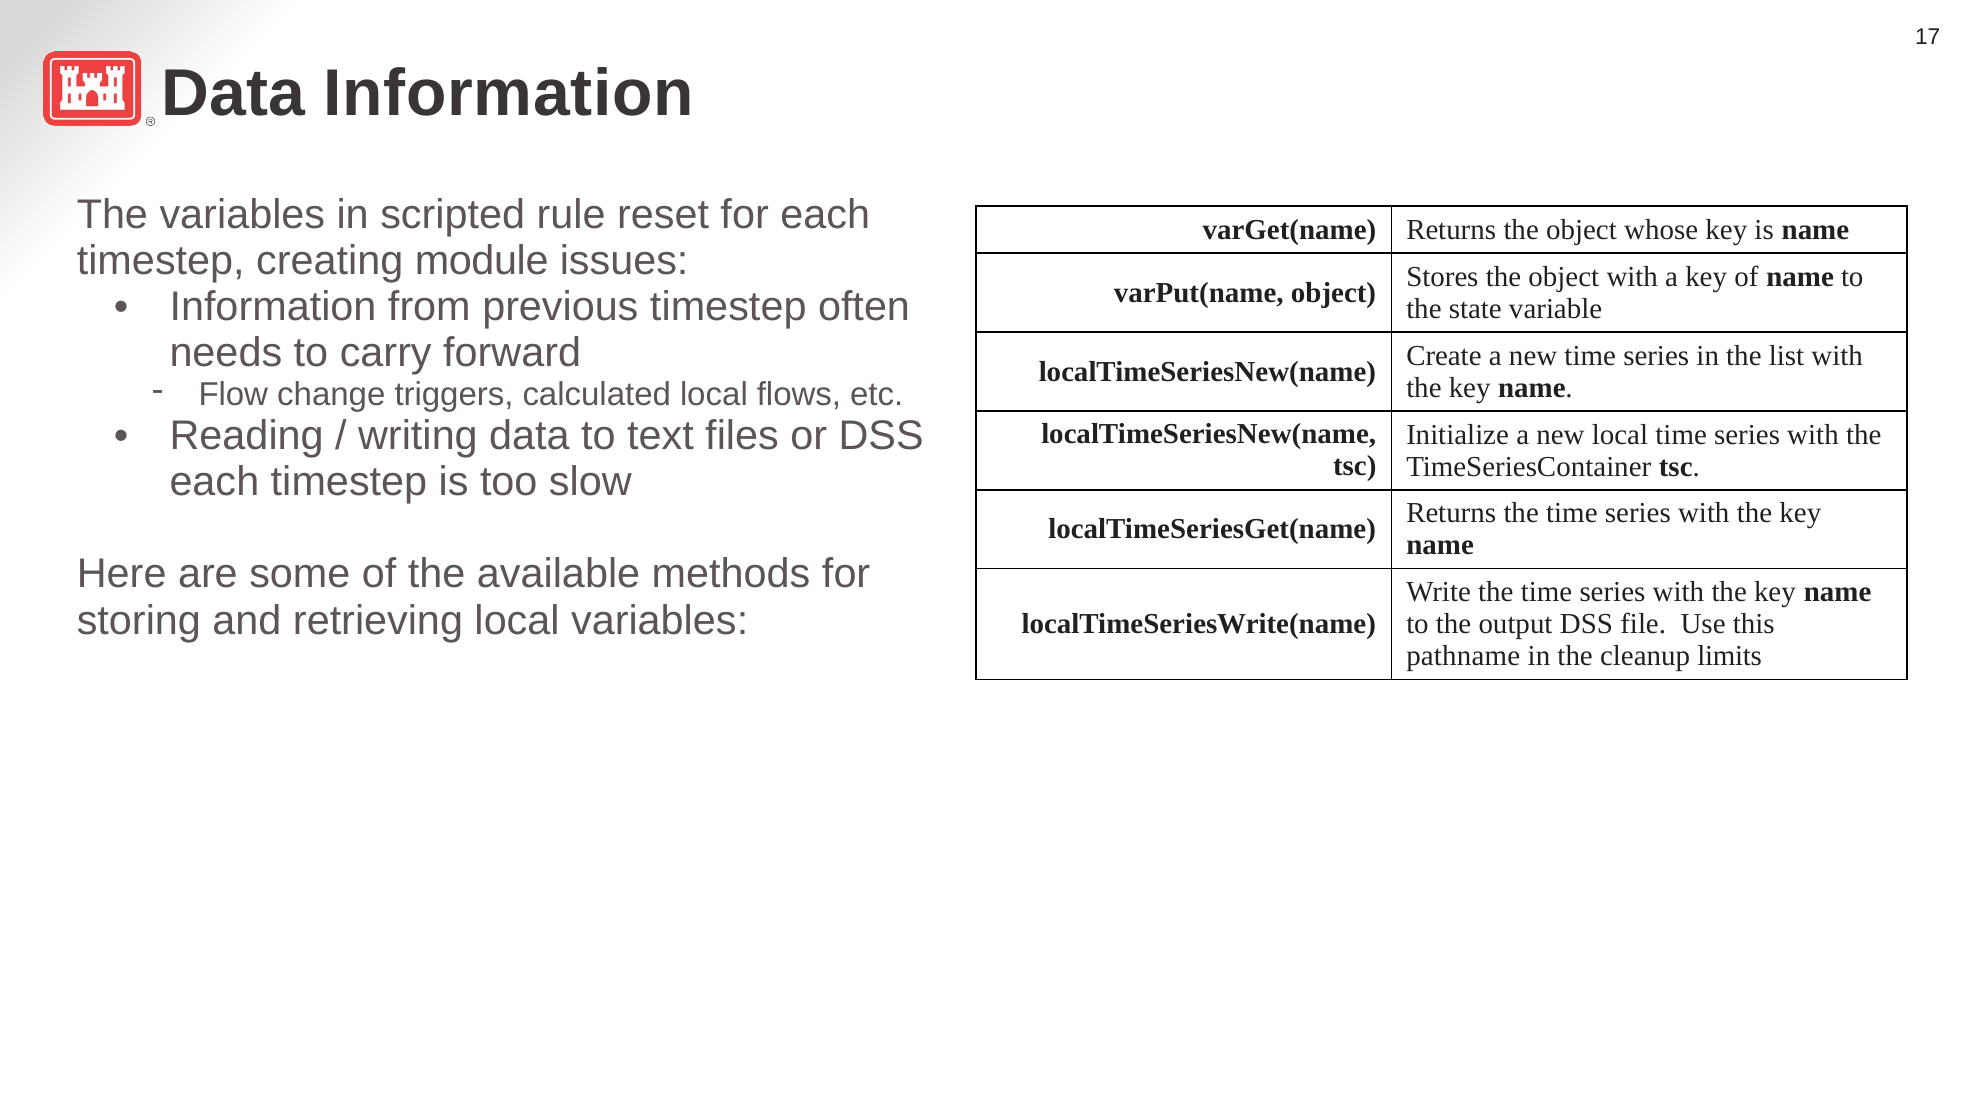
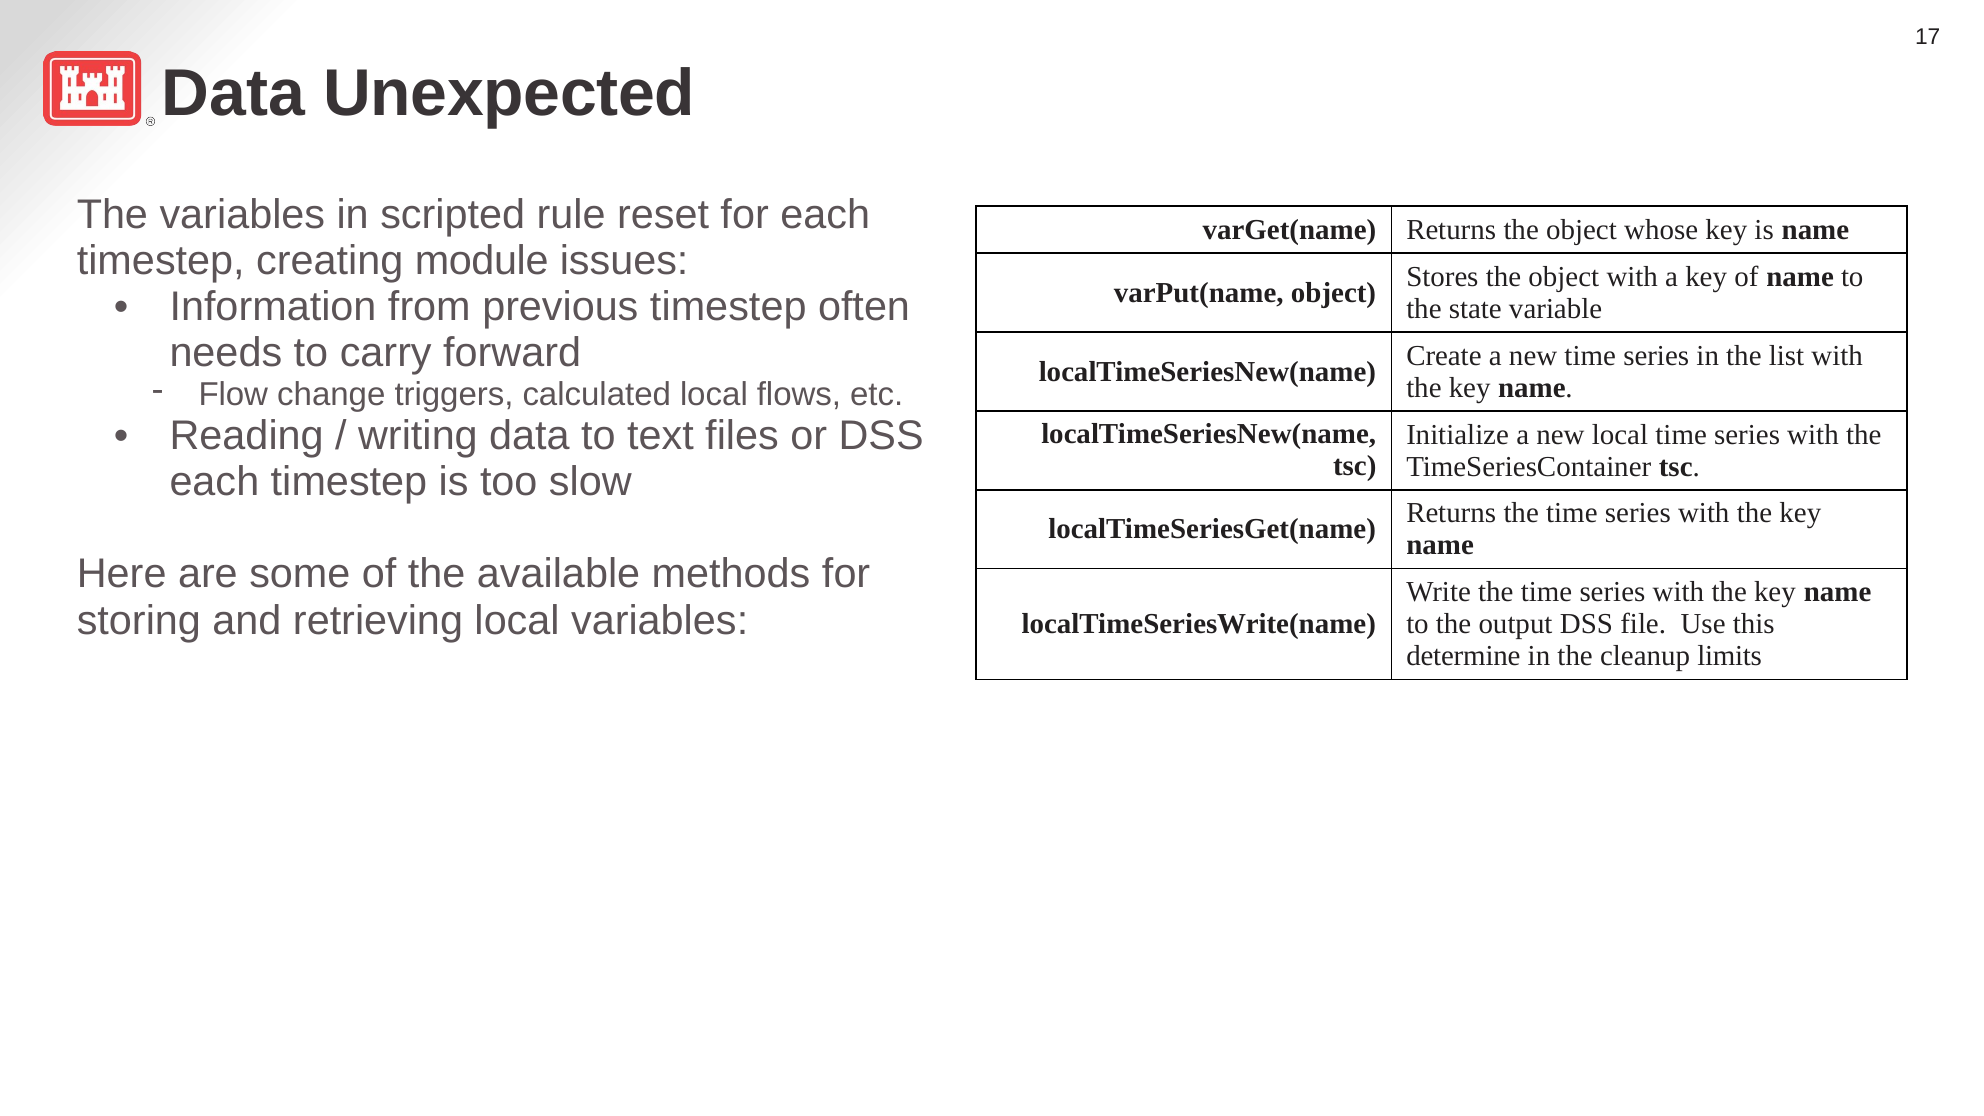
Data Information: Information -> Unexpected
pathname: pathname -> determine
